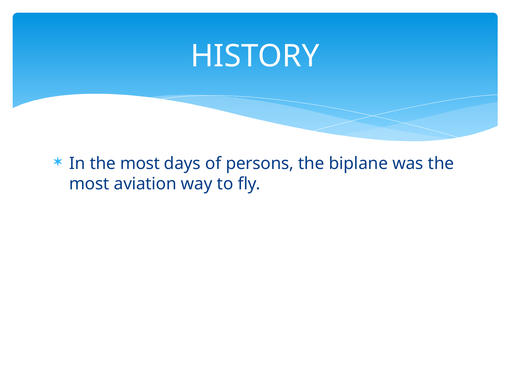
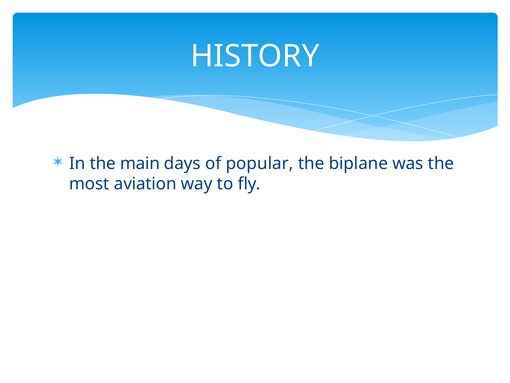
In the most: most -> main
persons: persons -> popular
